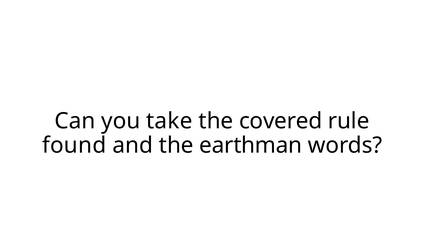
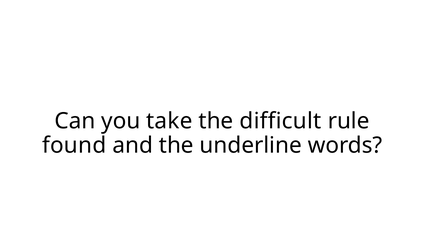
covered: covered -> difficult
earthman: earthman -> underline
